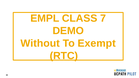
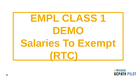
7: 7 -> 1
Without: Without -> Salaries
